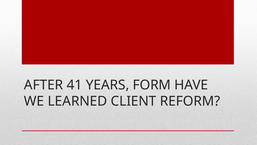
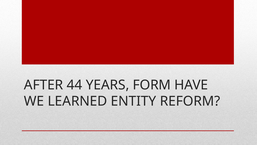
41: 41 -> 44
CLIENT: CLIENT -> ENTITY
